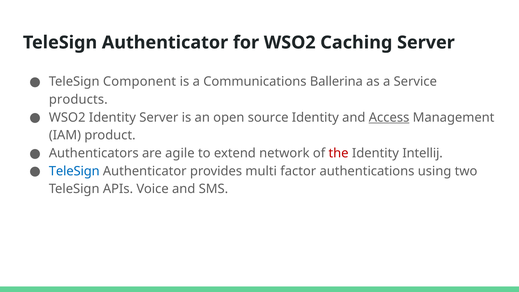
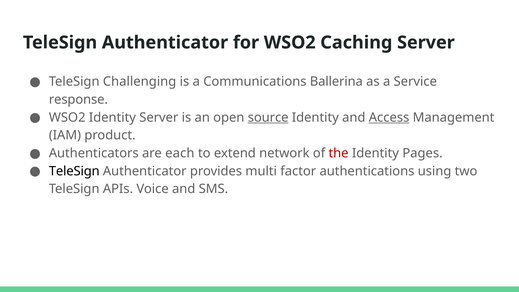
Component: Component -> Challenging
products: products -> response
source underline: none -> present
agile: agile -> each
Intellij: Intellij -> Pages
TeleSign at (74, 171) colour: blue -> black
